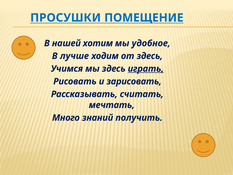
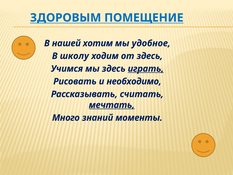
ПРОСУШКИ: ПРОСУШКИ -> ЗДОРОВЫМ
лучше: лучше -> школу
зарисовать: зарисовать -> необходимо
мечтать underline: none -> present
получить: получить -> моменты
